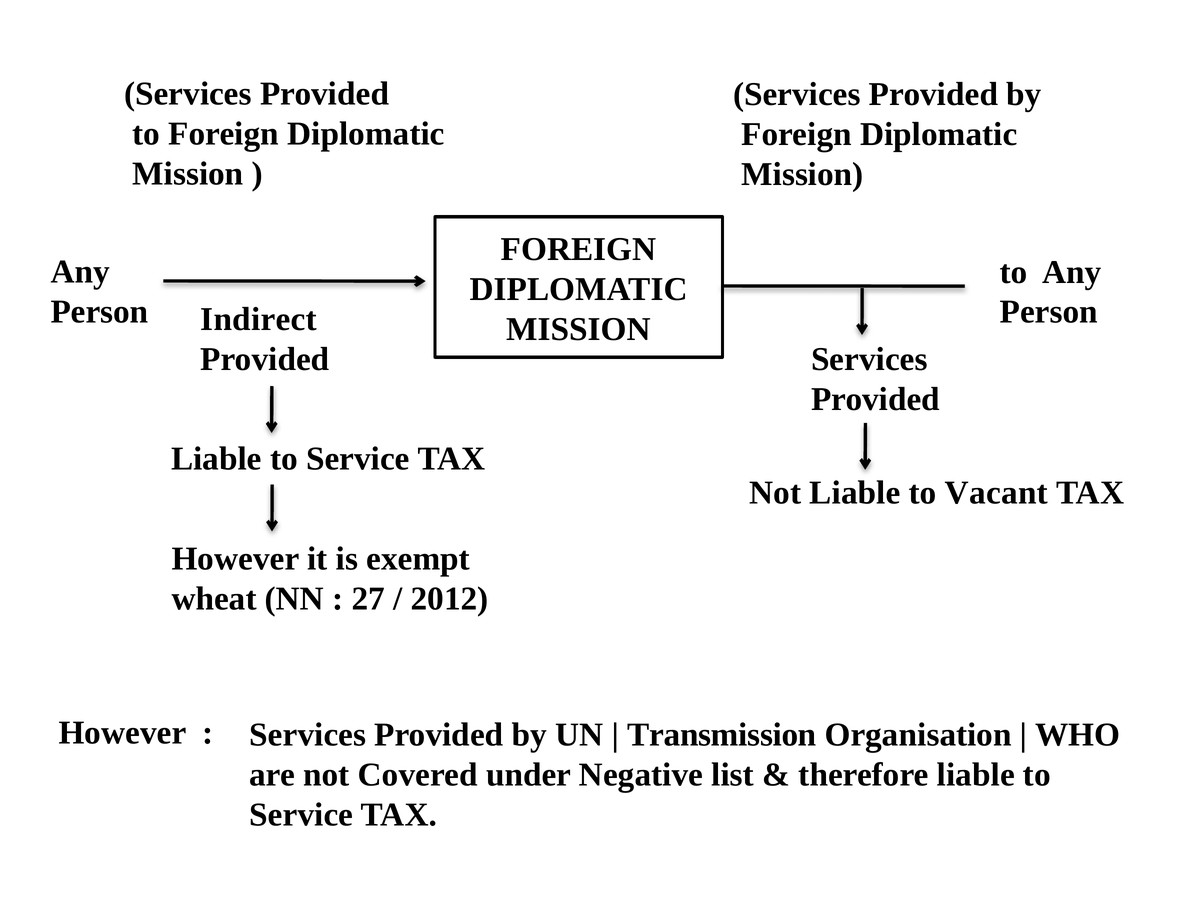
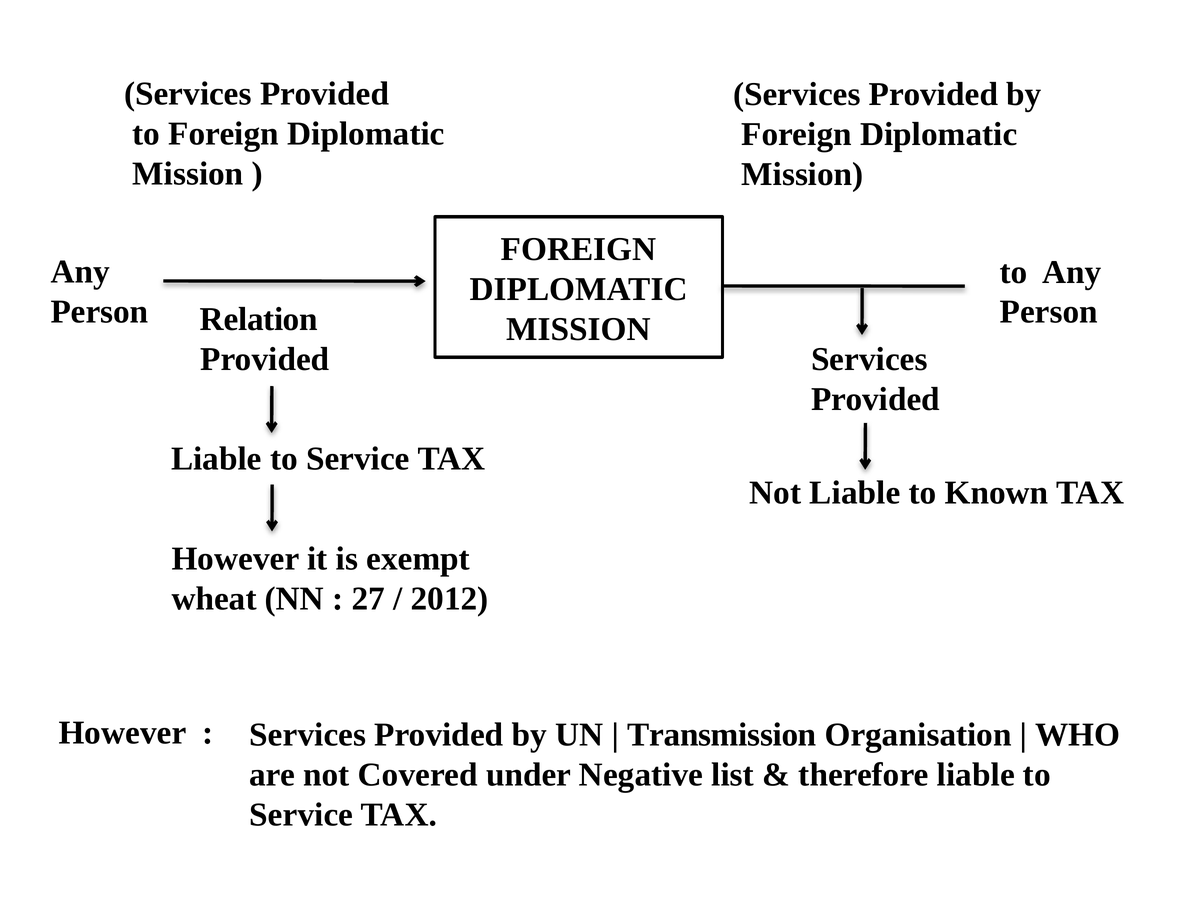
Indirect: Indirect -> Relation
Vacant: Vacant -> Known
